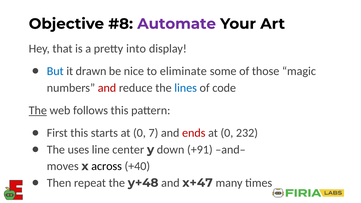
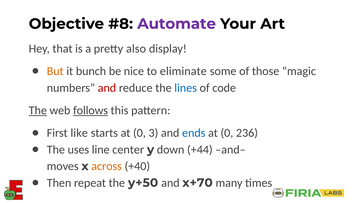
into: into -> also
But colour: blue -> orange
drawn: drawn -> bunch
follows underline: none -> present
First this: this -> like
7: 7 -> 3
ends colour: red -> blue
232: 232 -> 236
+91: +91 -> +44
across colour: black -> orange
y+48: y+48 -> y+50
x+47: x+47 -> x+70
